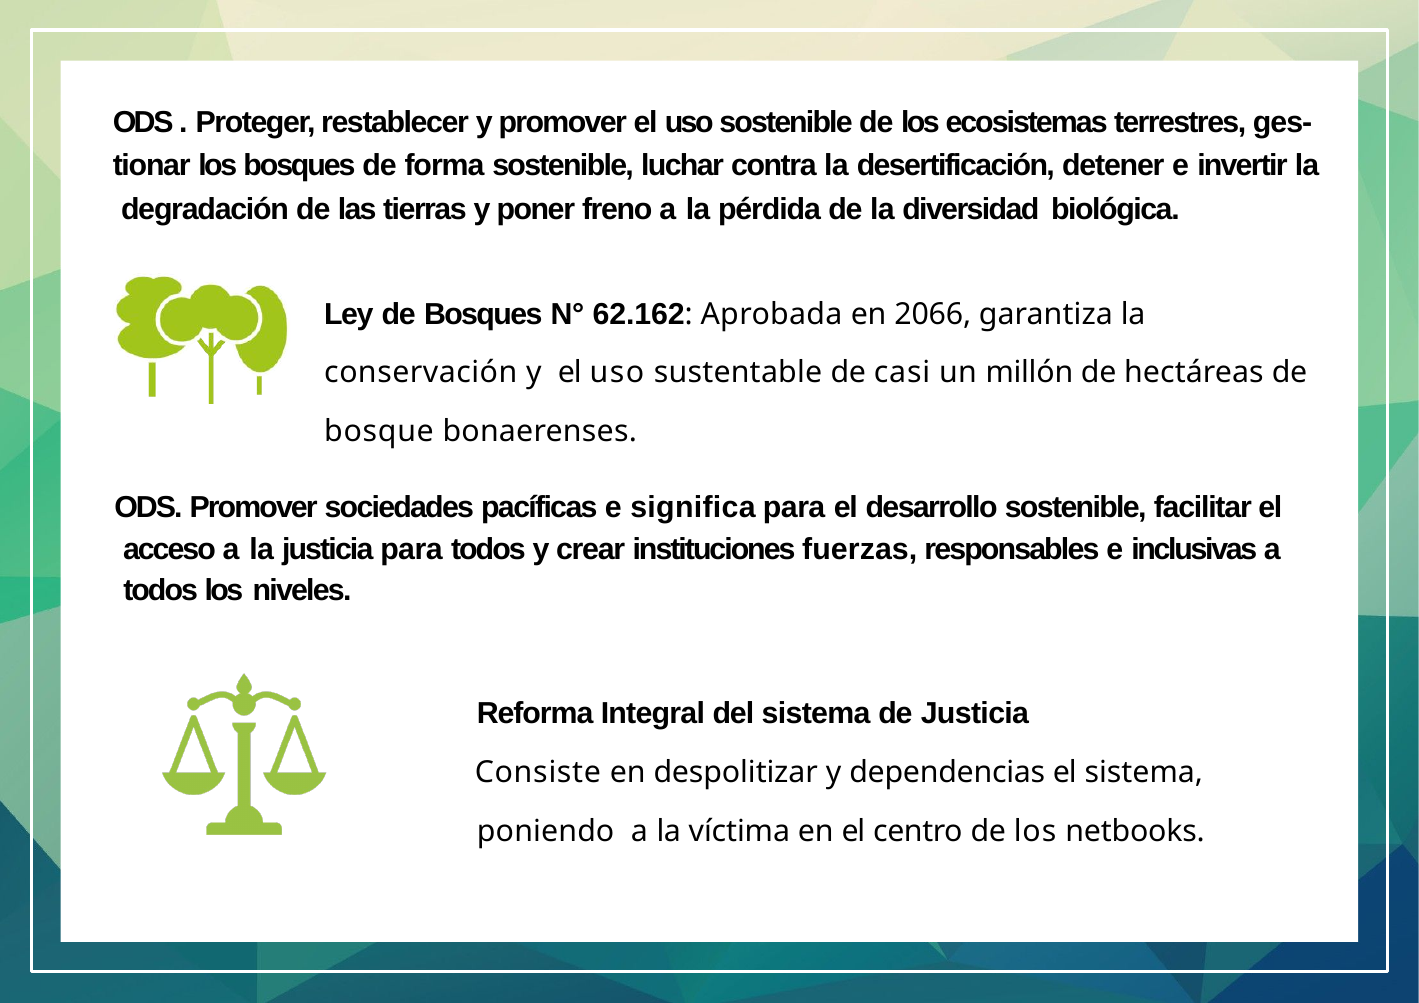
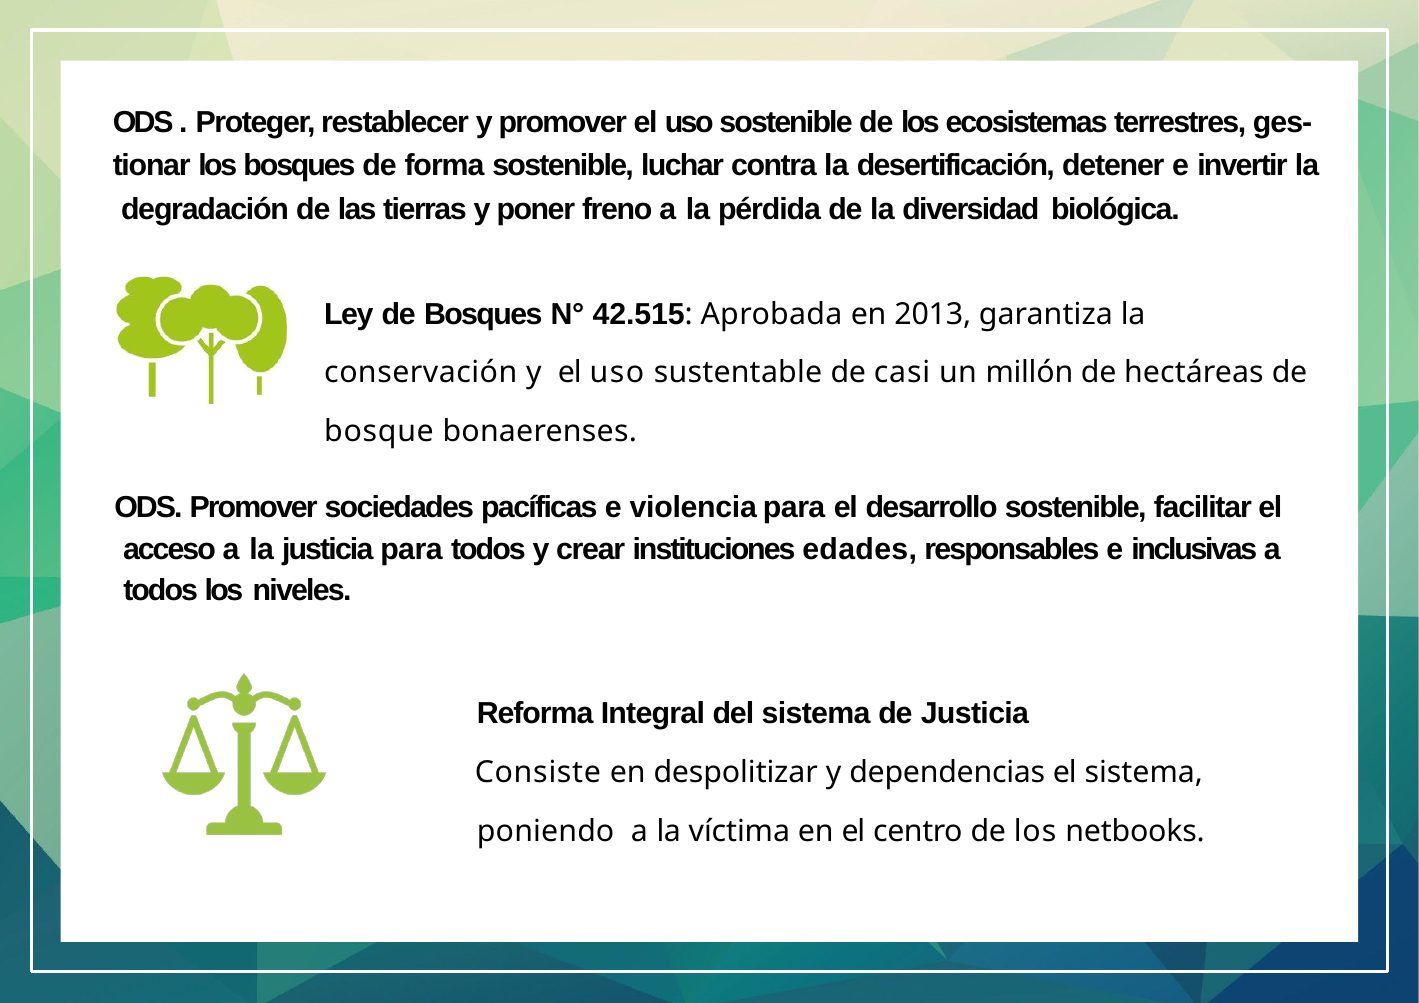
62.162: 62.162 -> 42.515
2066: 2066 -> 2013
significa: significa -> violencia
fuerzas: fuerzas -> edades
